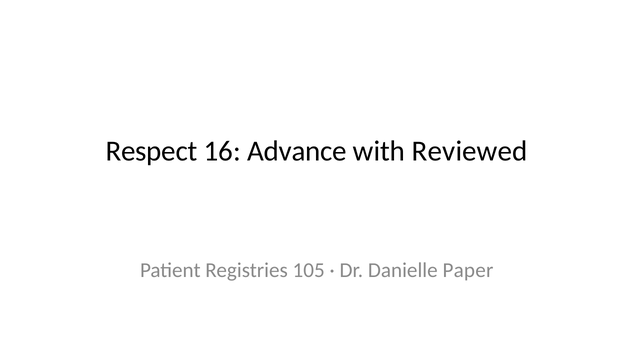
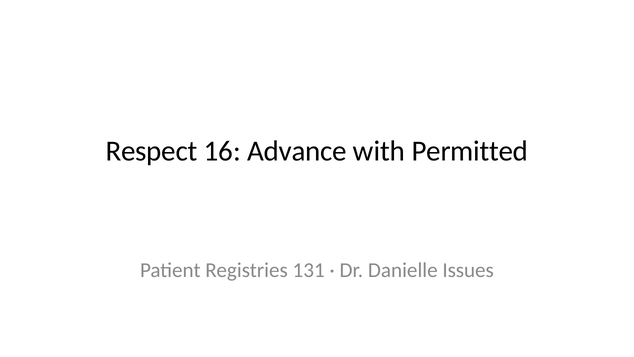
Reviewed: Reviewed -> Permitted
105: 105 -> 131
Paper: Paper -> Issues
